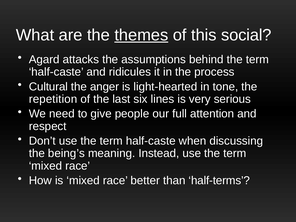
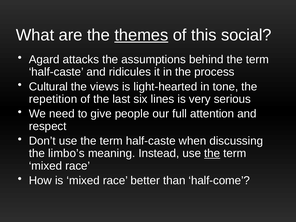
anger: anger -> views
being’s: being’s -> limbo’s
the at (212, 153) underline: none -> present
half-terms: half-terms -> half-come
